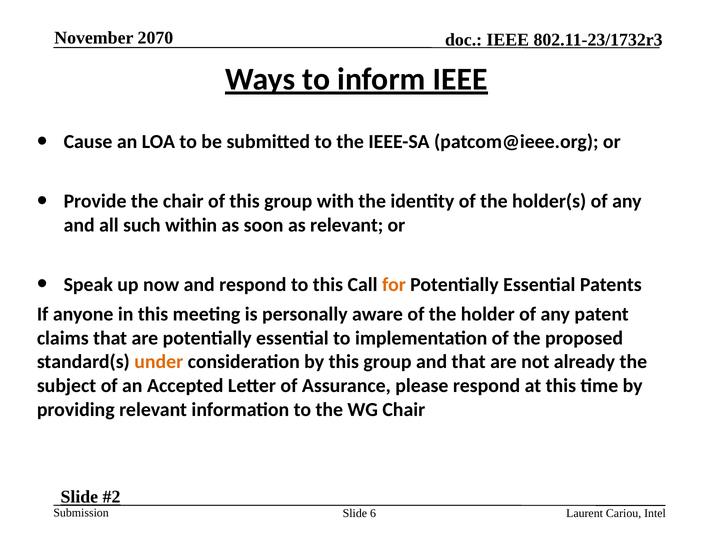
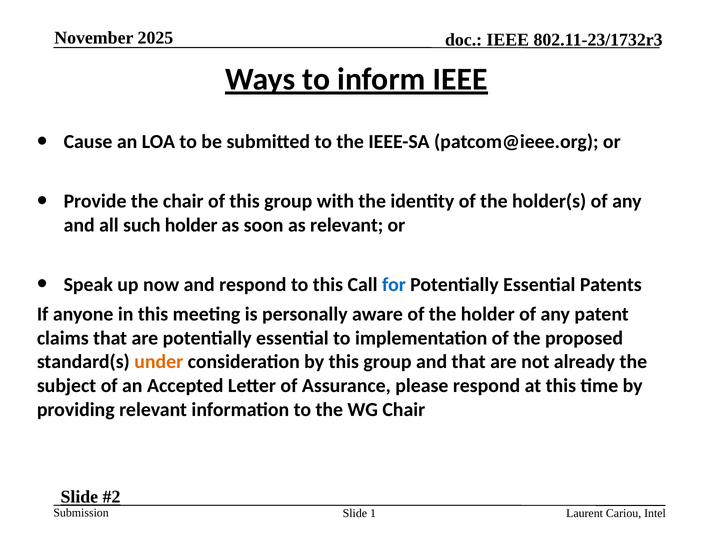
2070: 2070 -> 2025
such within: within -> holder
for colour: orange -> blue
6: 6 -> 1
